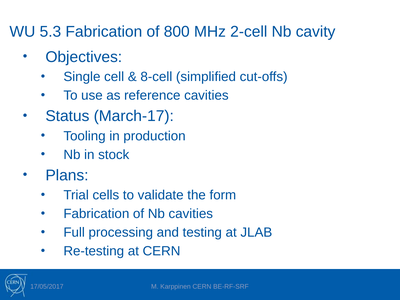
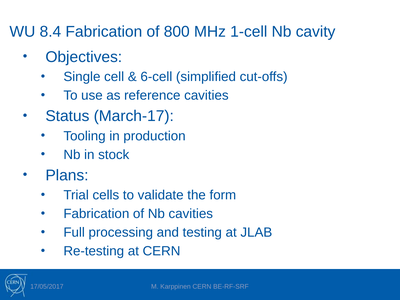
5.3: 5.3 -> 8.4
2-cell: 2-cell -> 1-cell
8-cell: 8-cell -> 6-cell
